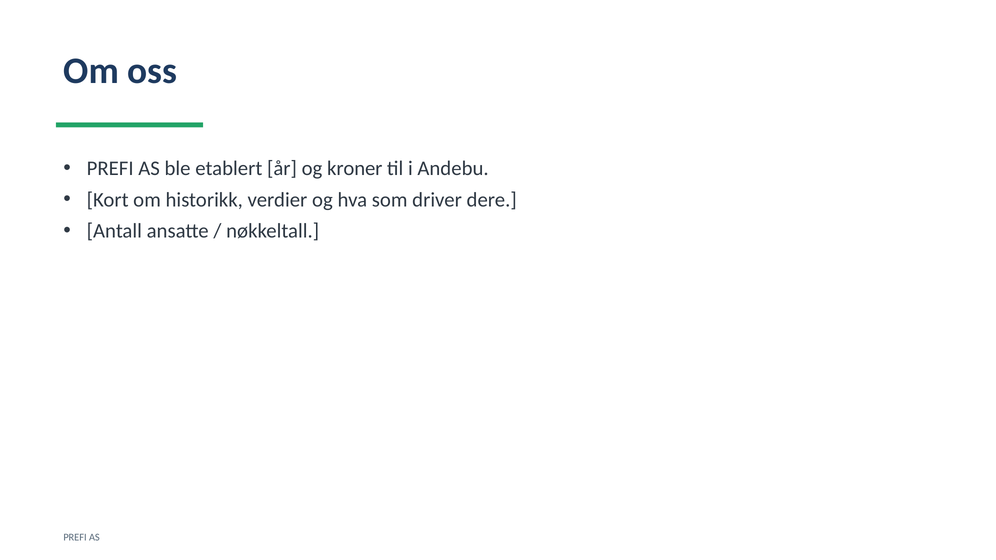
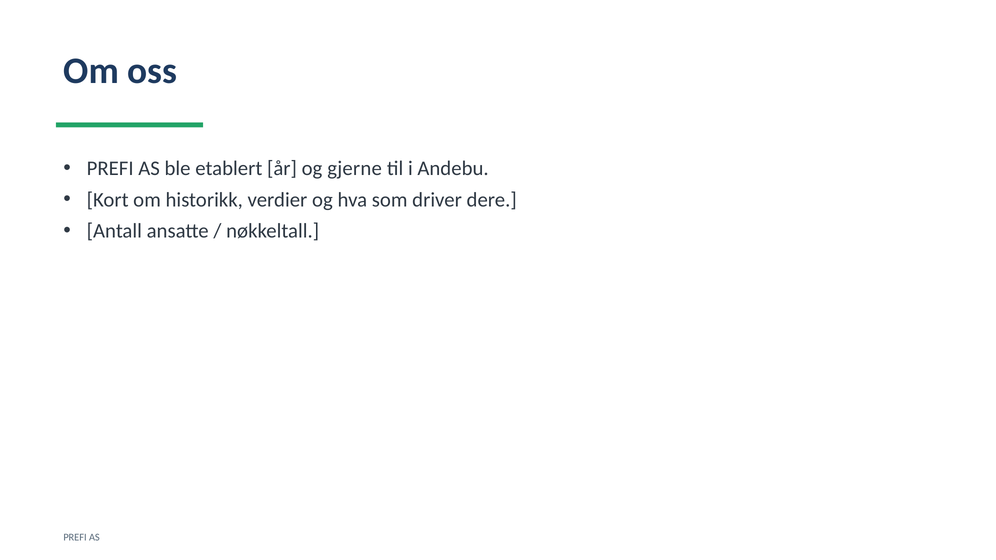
kroner: kroner -> gjerne
